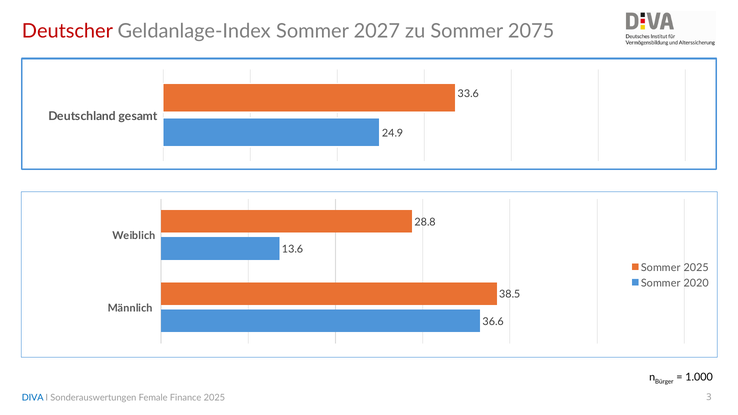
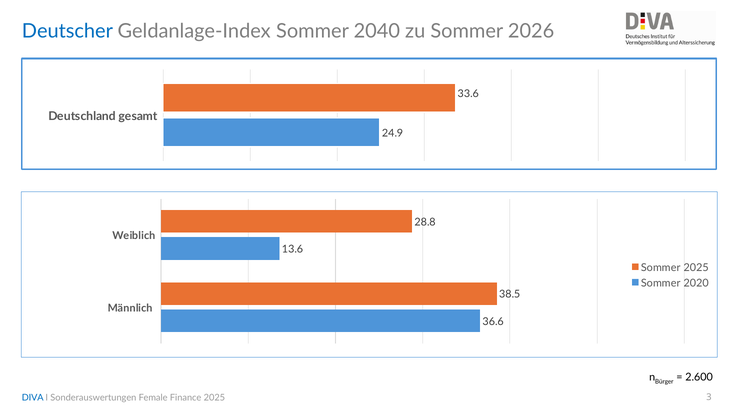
Deutscher colour: red -> blue
2027: 2027 -> 2040
2075: 2075 -> 2026
1.000: 1.000 -> 2.600
